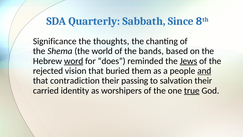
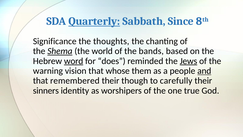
Quarterly underline: none -> present
Shema underline: none -> present
rejected: rejected -> warning
buried: buried -> whose
contradiction: contradiction -> remembered
passing: passing -> though
salvation: salvation -> carefully
carried: carried -> sinners
true underline: present -> none
